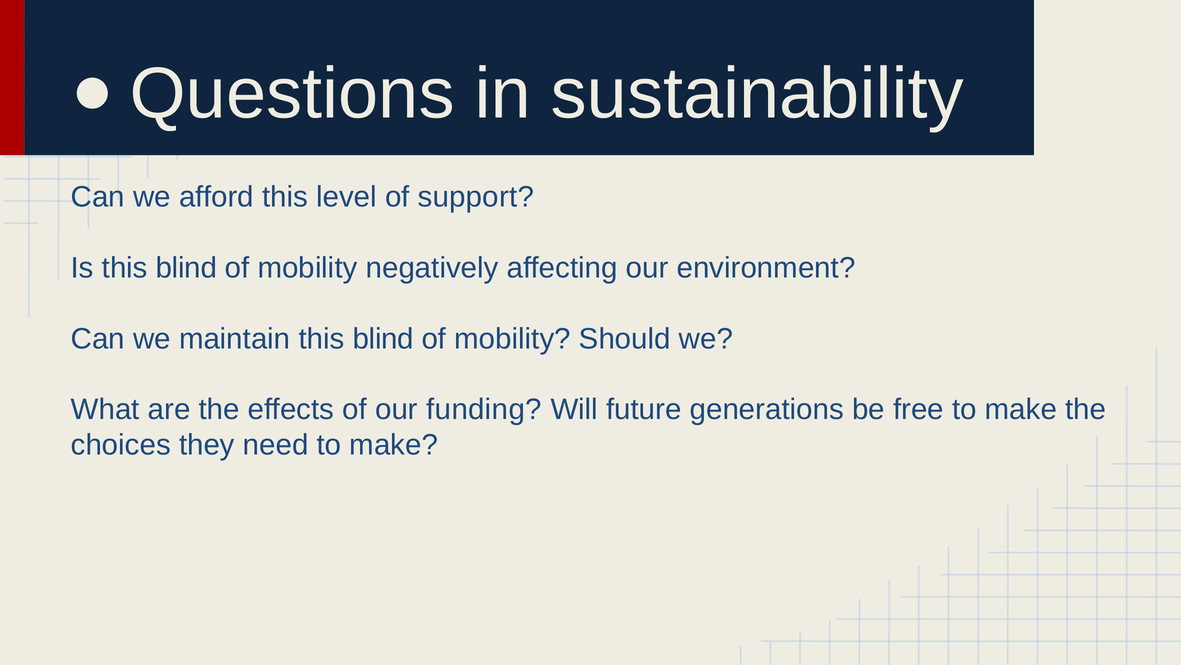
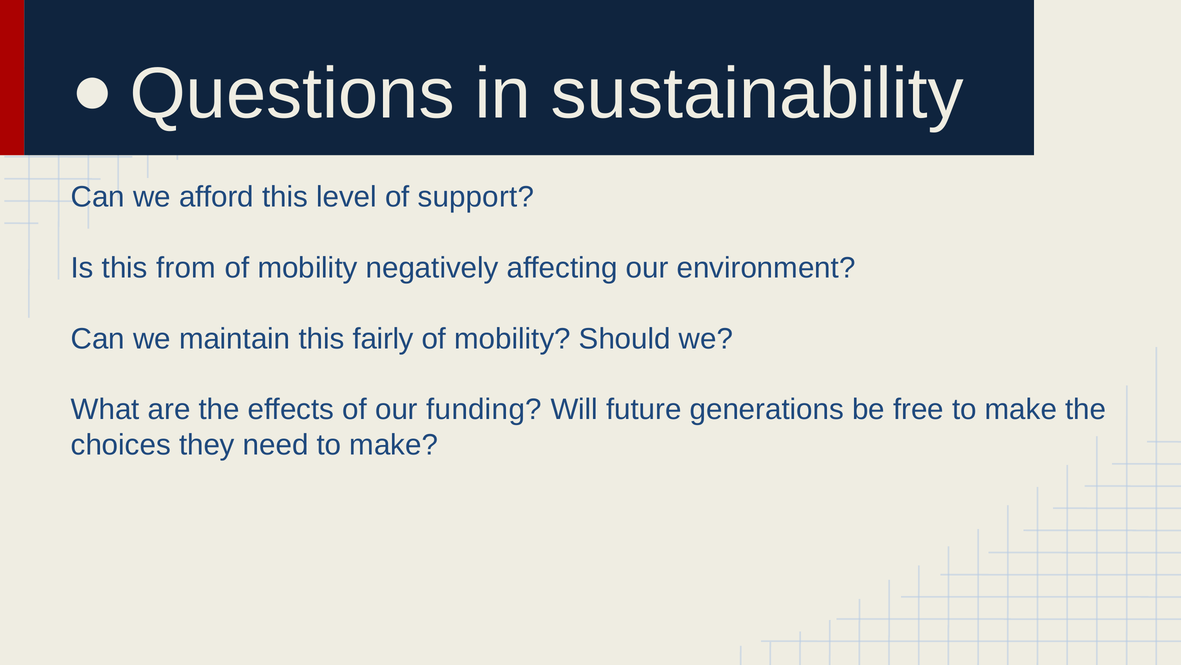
Is this blind: blind -> from
maintain this blind: blind -> fairly
